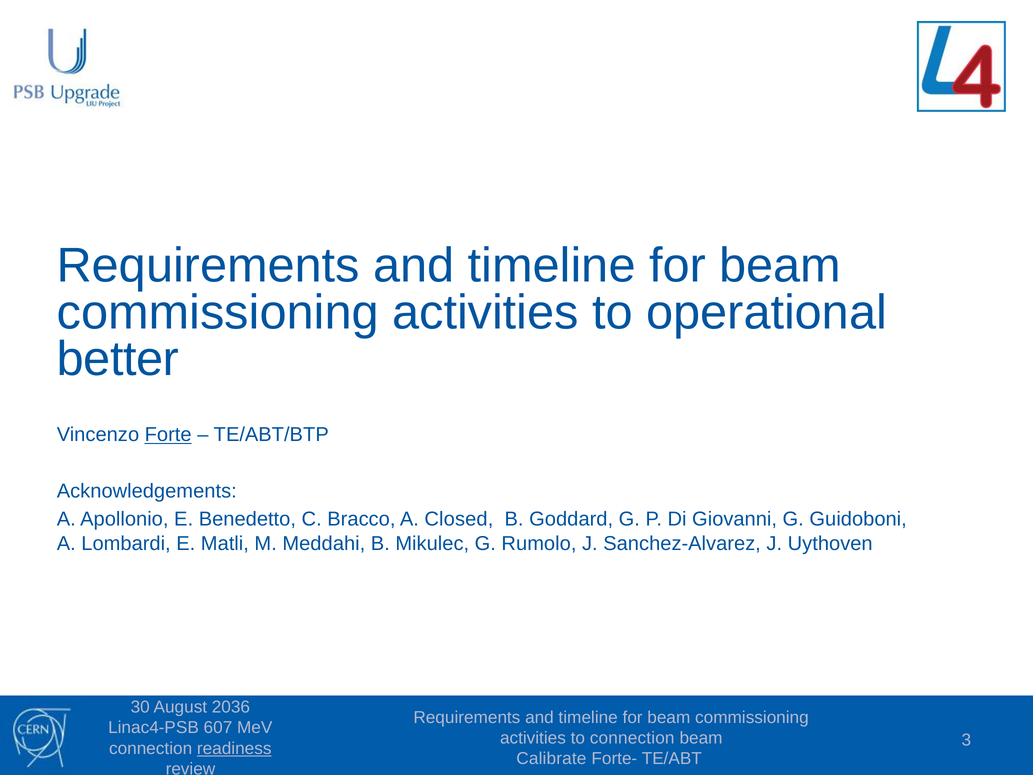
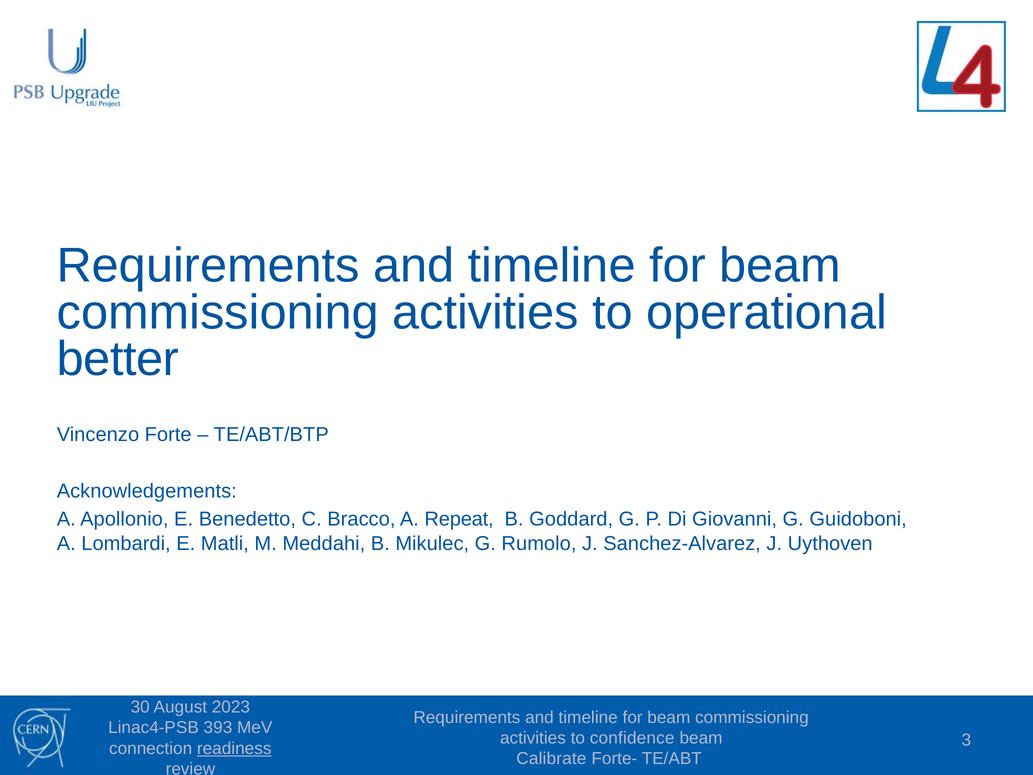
Forte underline: present -> none
Closed: Closed -> Repeat
2036: 2036 -> 2023
607: 607 -> 393
to connection: connection -> confidence
